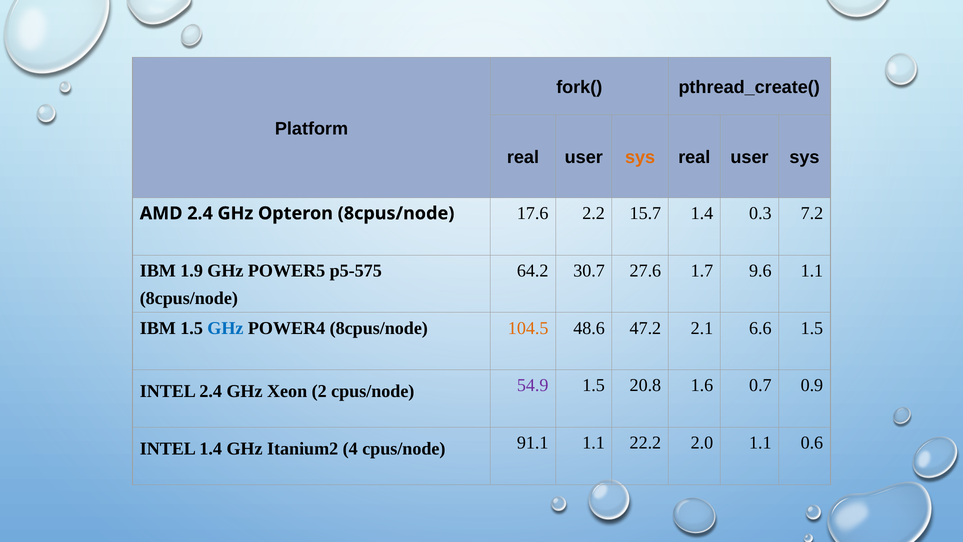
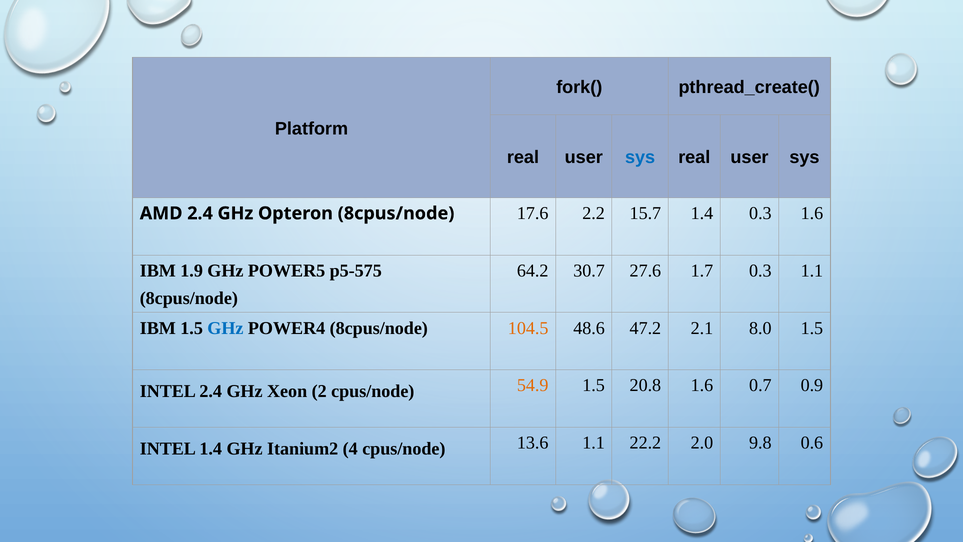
sys at (640, 157) colour: orange -> blue
0.3 7.2: 7.2 -> 1.6
1.7 9.6: 9.6 -> 0.3
6.6: 6.6 -> 8.0
54.9 colour: purple -> orange
91.1: 91.1 -> 13.6
2.0 1.1: 1.1 -> 9.8
